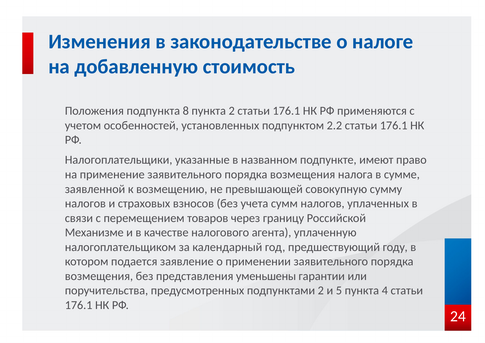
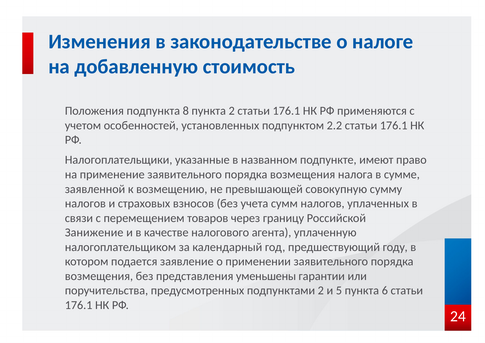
Механизме: Механизме -> Занижение
4: 4 -> 6
